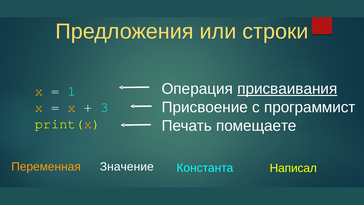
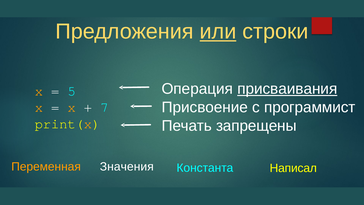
или underline: none -> present
1: 1 -> 5
3: 3 -> 7
помещаете: помещаете -> запрещены
Значение: Значение -> Значения
